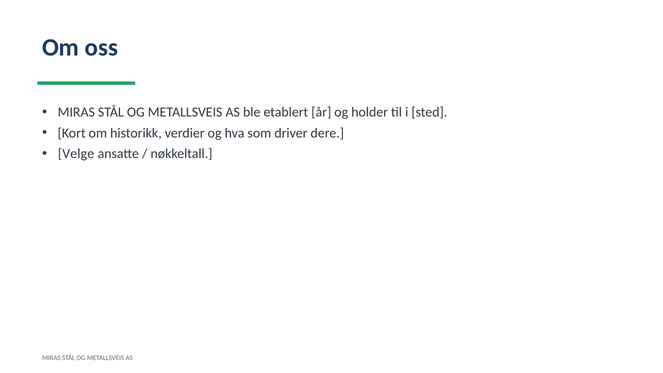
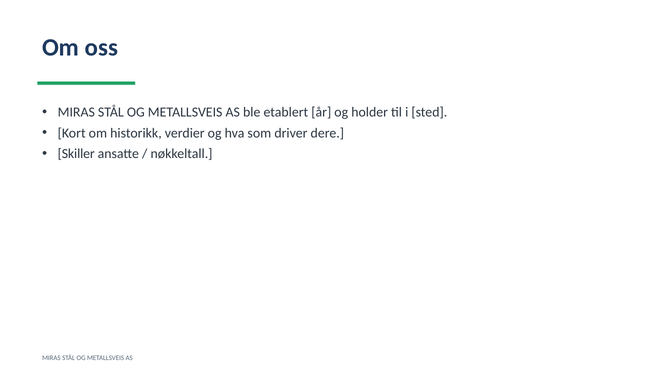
Velge: Velge -> Skiller
